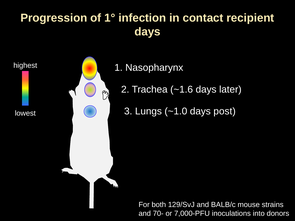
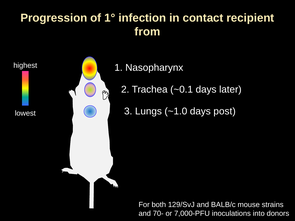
days at (147, 32): days -> from
~1.6: ~1.6 -> ~0.1
